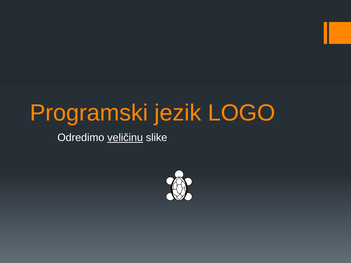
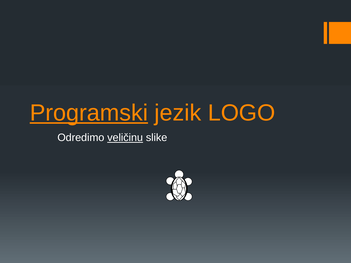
Programski underline: none -> present
